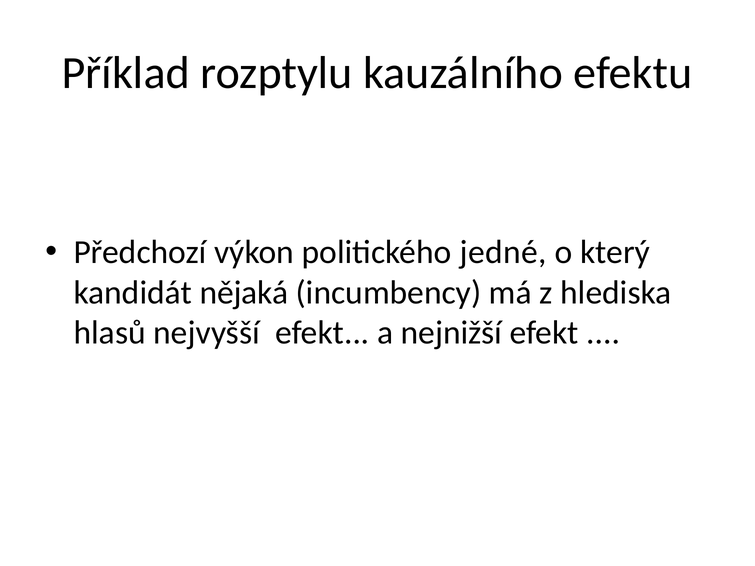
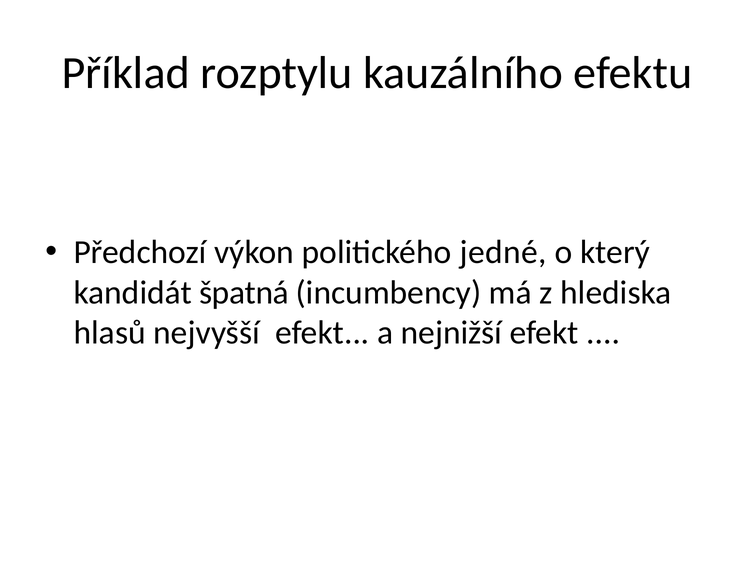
nějaká: nějaká -> špatná
